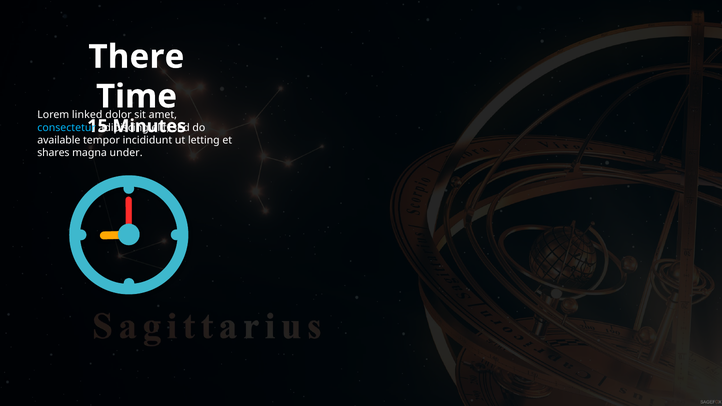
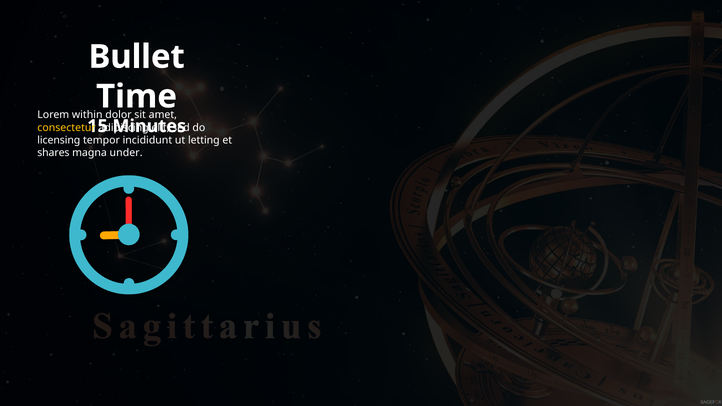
There: There -> Bullet
linked: linked -> within
consectetur colour: light blue -> yellow
available: available -> licensing
